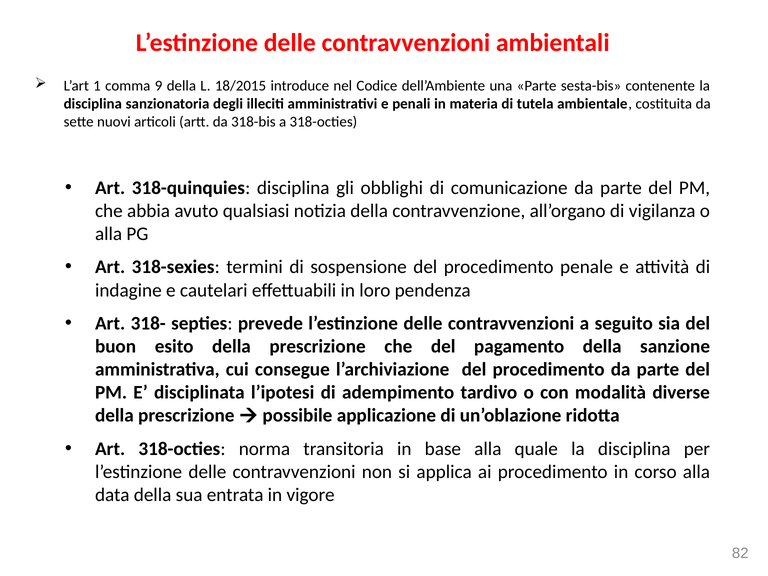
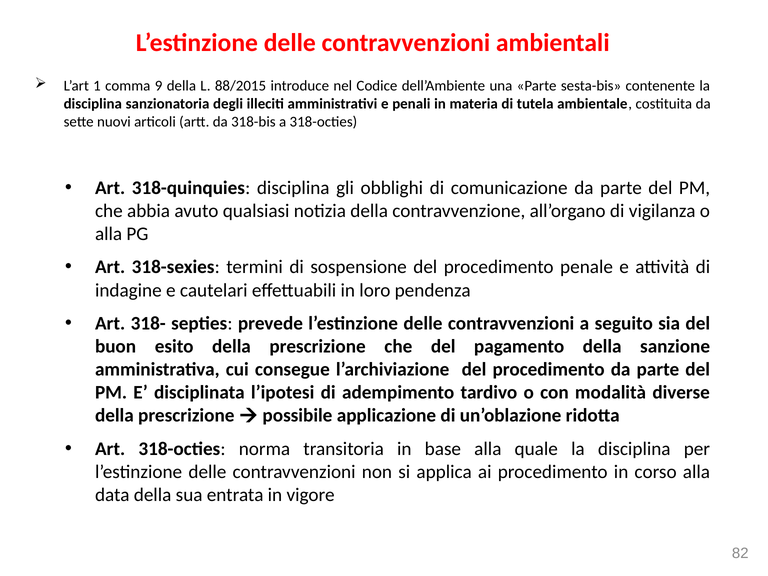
18/2015: 18/2015 -> 88/2015
